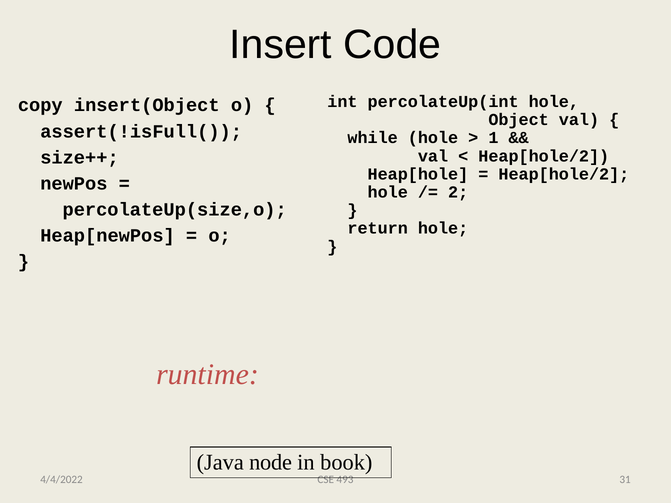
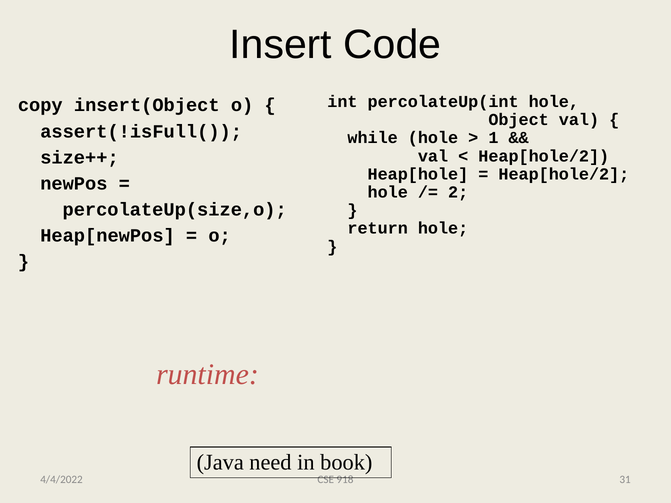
node: node -> need
493: 493 -> 918
